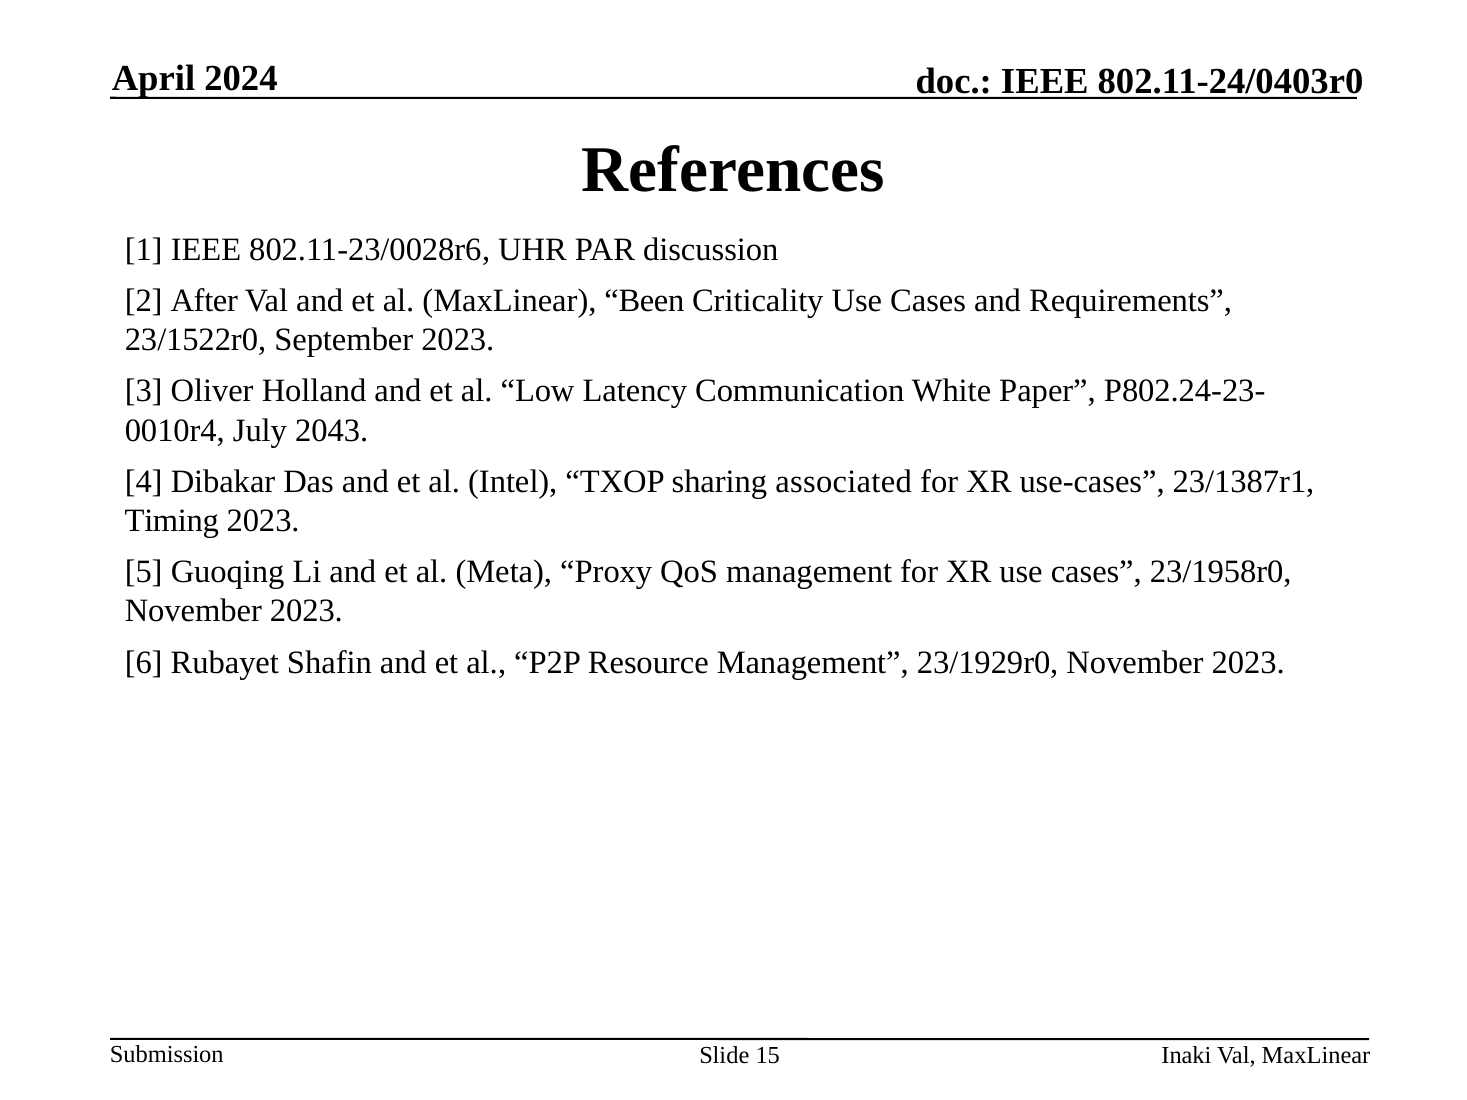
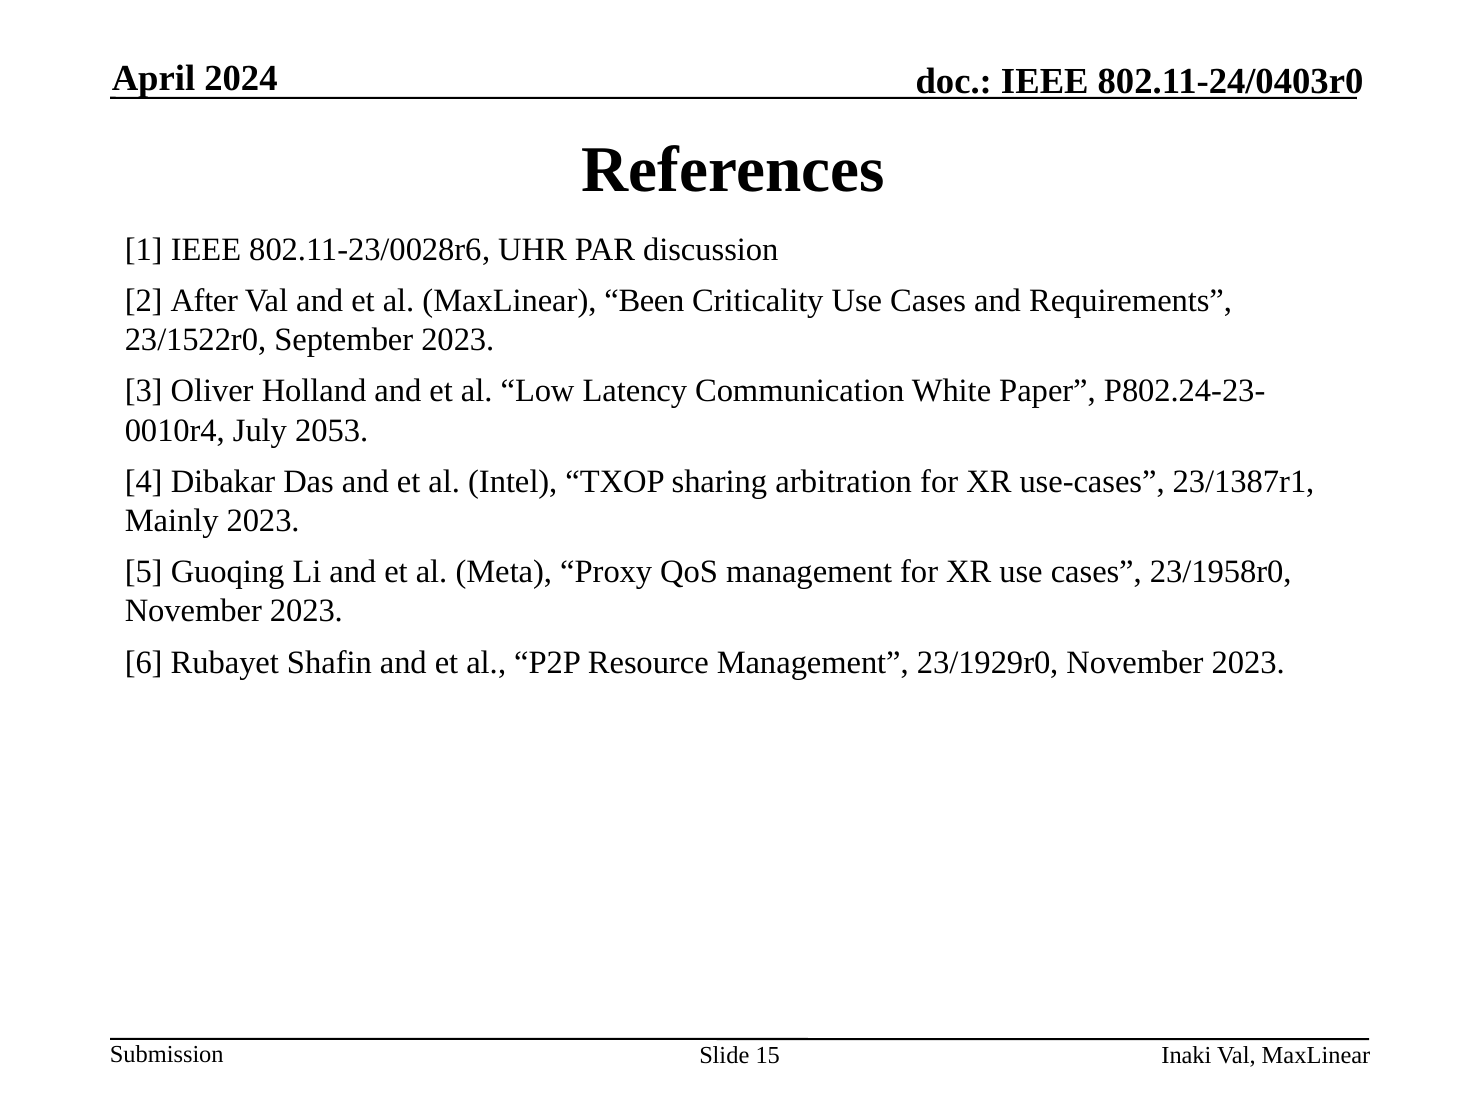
2043: 2043 -> 2053
associated: associated -> arbitration
Timing: Timing -> Mainly
